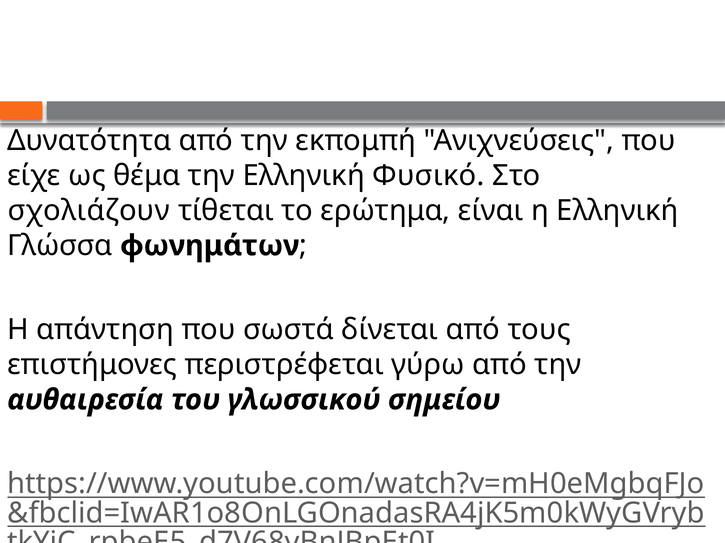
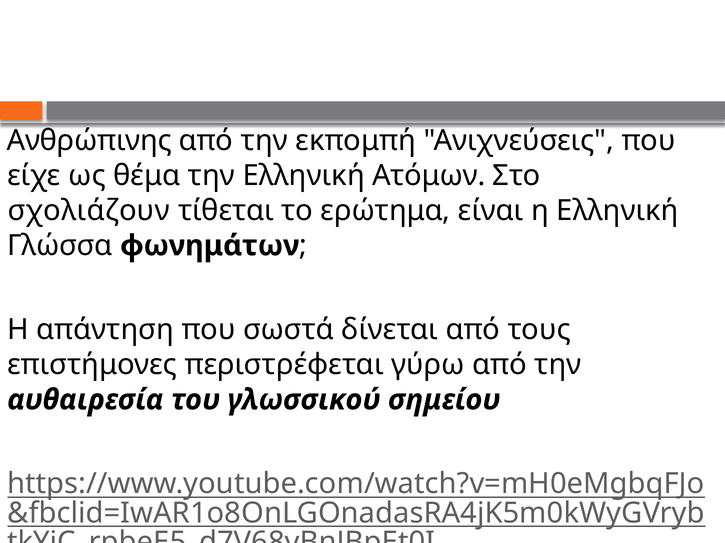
Δυνατότητα: Δυνατότητα -> Ανθρώπινης
Φυσικό: Φυσικό -> Ατόμων
